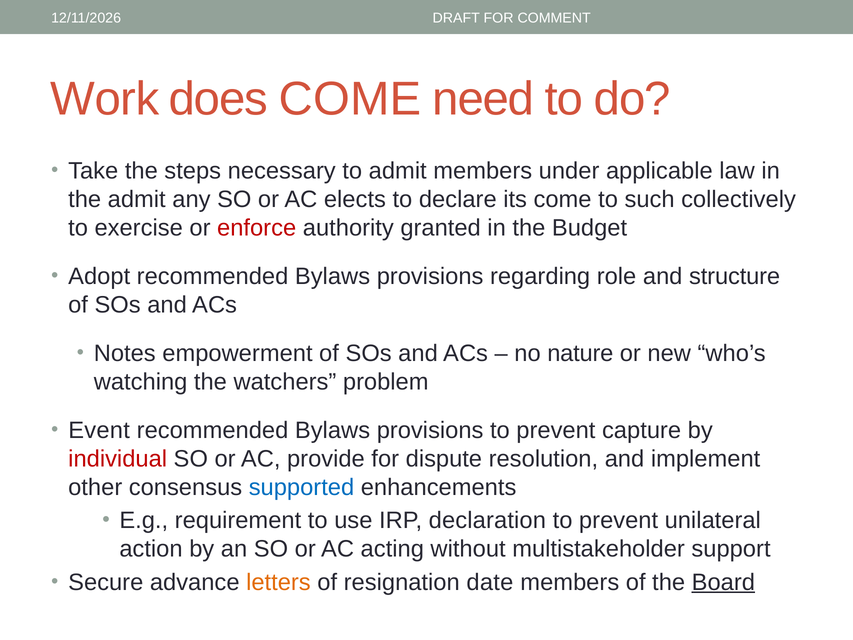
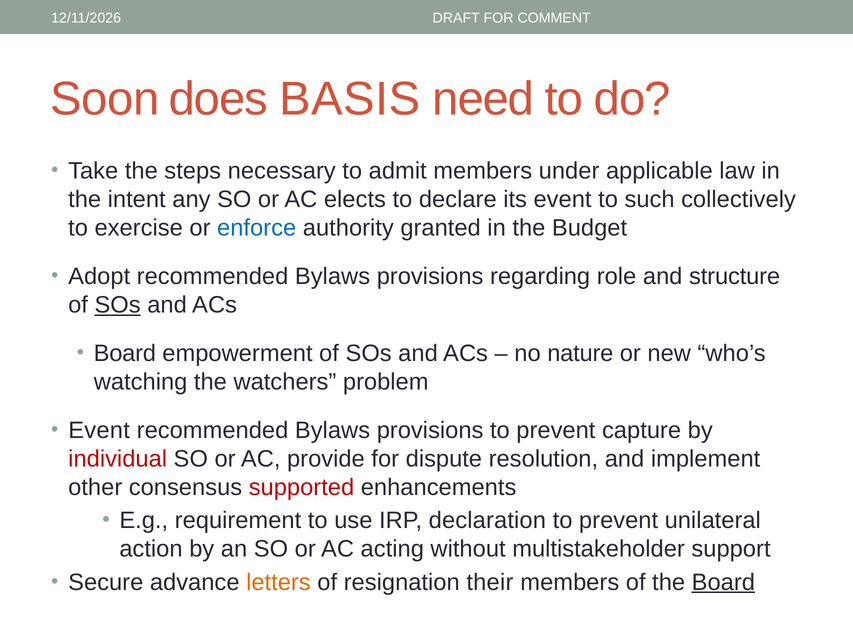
Work: Work -> Soon
does COME: COME -> BASIS
the admit: admit -> intent
its come: come -> event
enforce colour: red -> blue
SOs at (118, 305) underline: none -> present
Notes at (125, 353): Notes -> Board
supported colour: blue -> red
date: date -> their
